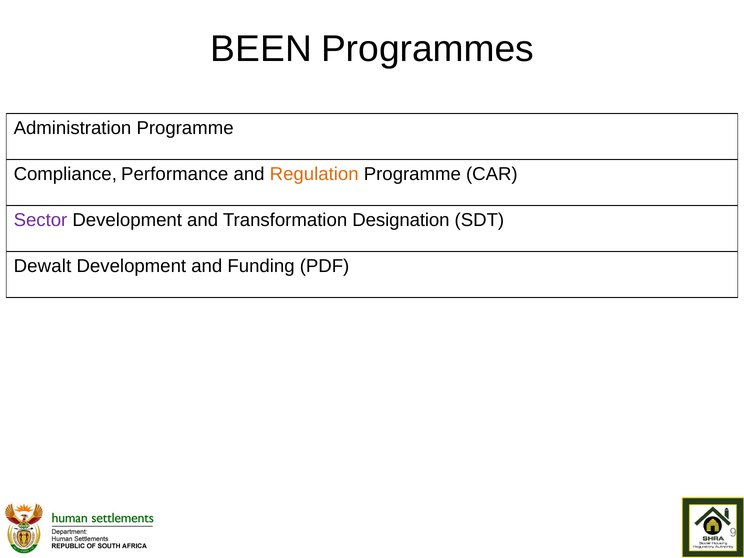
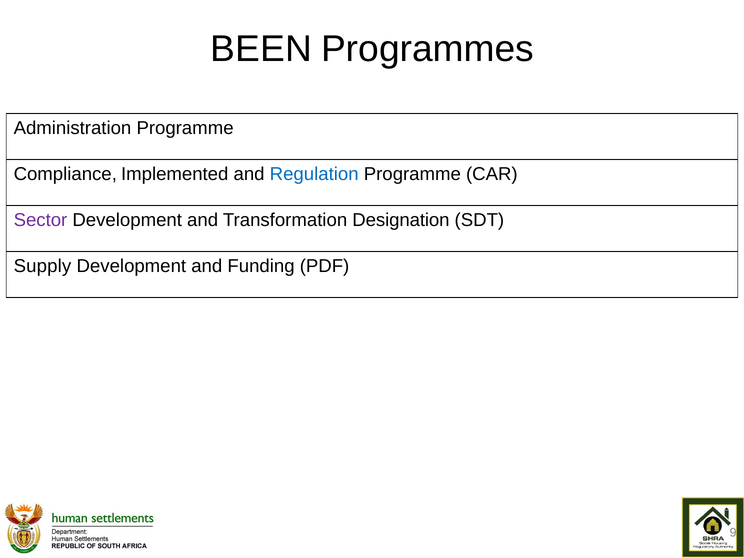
Performance: Performance -> Implemented
Regulation colour: orange -> blue
Dewalt: Dewalt -> Supply
